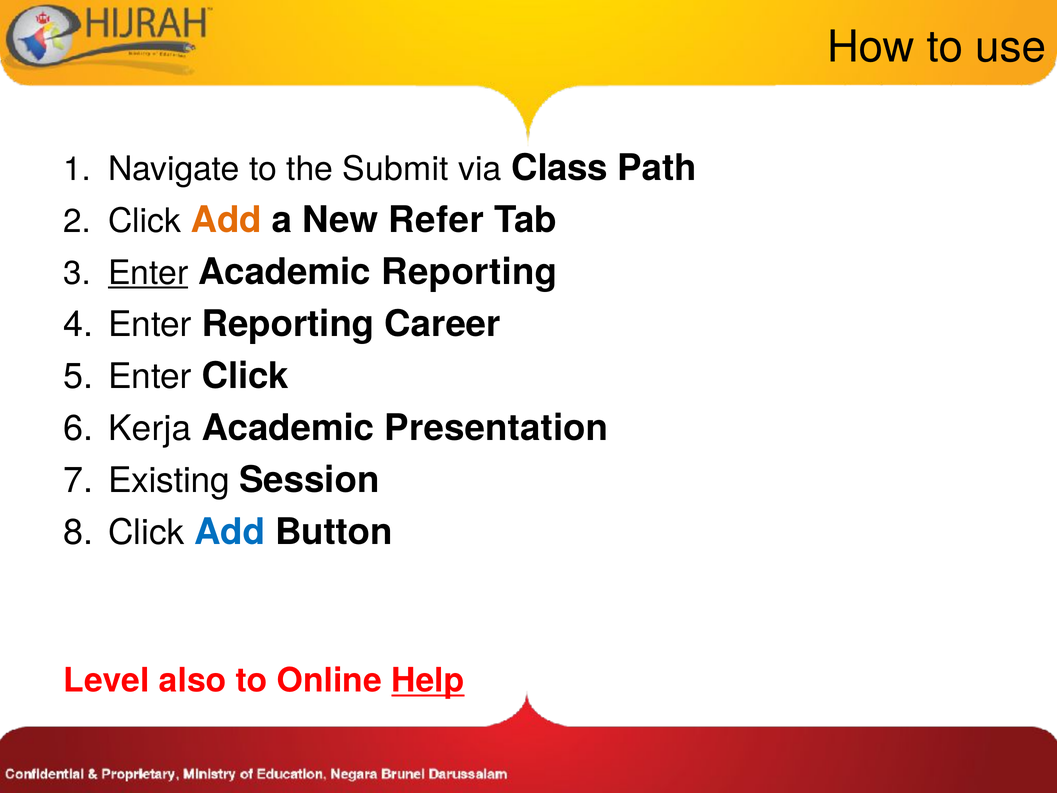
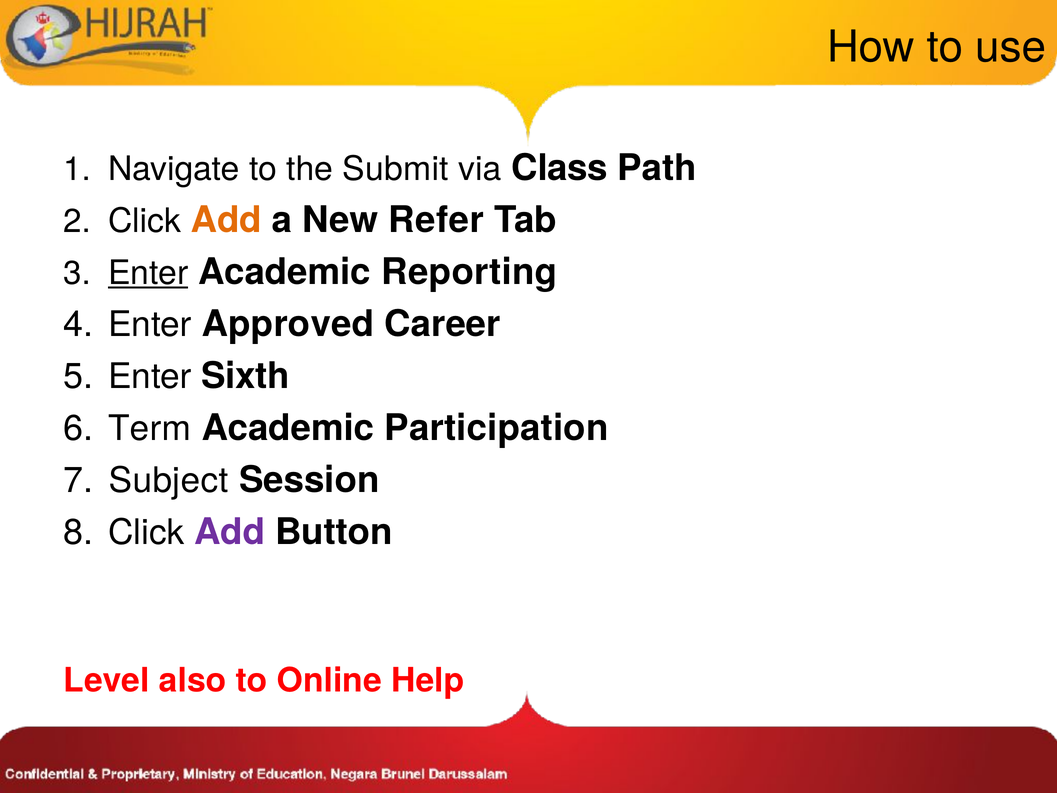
Enter Reporting: Reporting -> Approved
Enter Click: Click -> Sixth
Kerja: Kerja -> Term
Presentation: Presentation -> Participation
Existing: Existing -> Subject
Add at (230, 532) colour: blue -> purple
Help underline: present -> none
